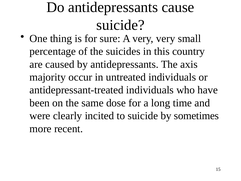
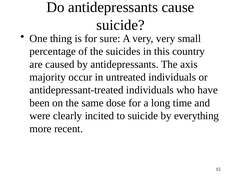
sometimes: sometimes -> everything
